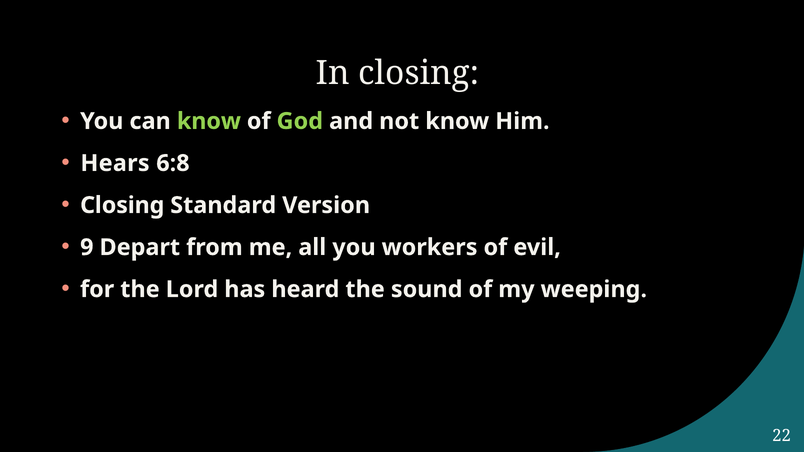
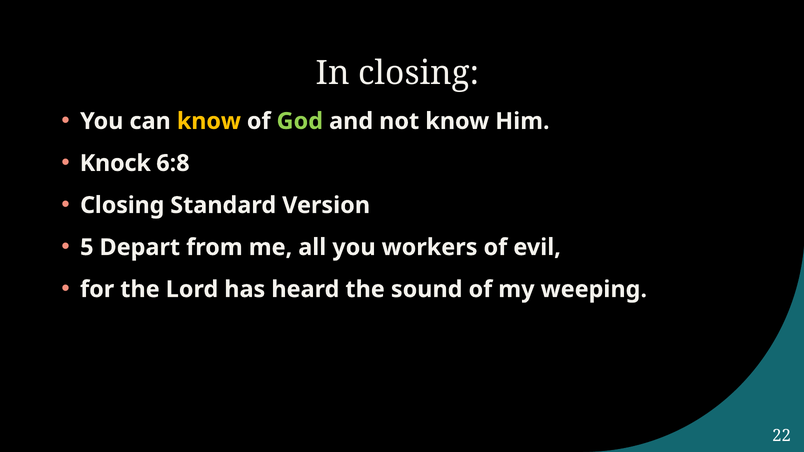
know at (209, 121) colour: light green -> yellow
Hears: Hears -> Knock
9: 9 -> 5
